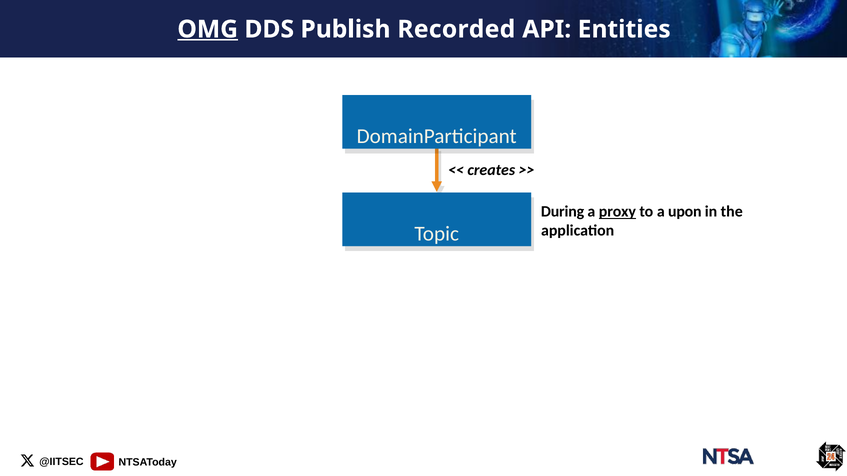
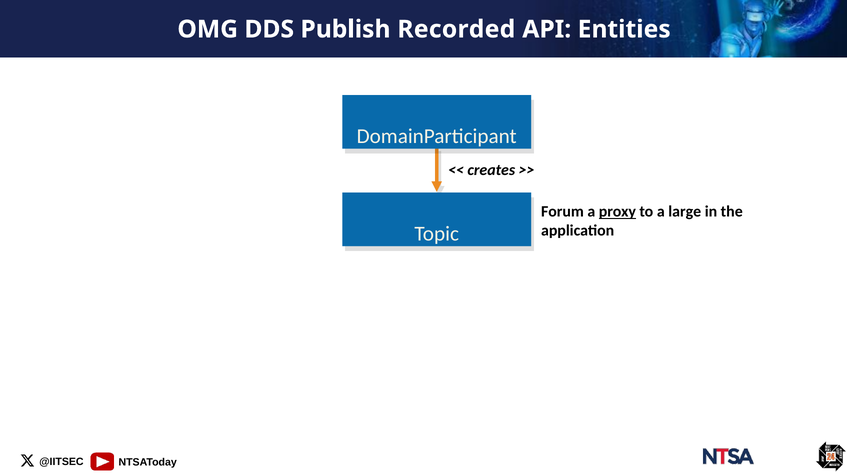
OMG underline: present -> none
During: During -> Forum
upon: upon -> large
